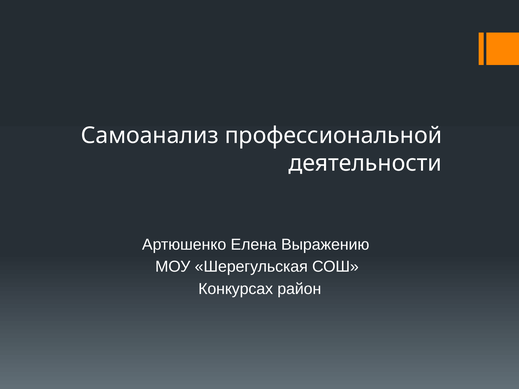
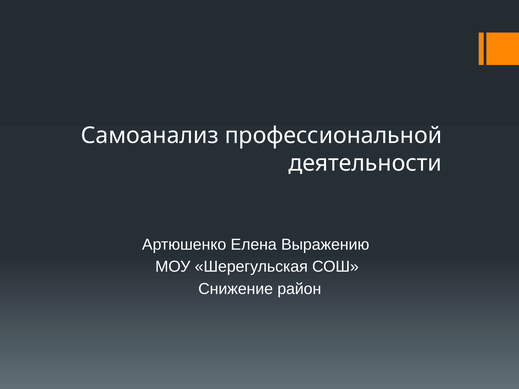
Конкурсах: Конкурсах -> Снижение
